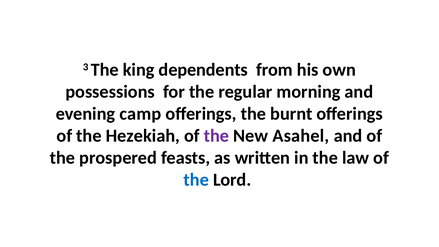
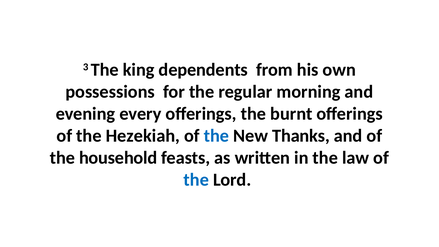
camp: camp -> every
the at (216, 136) colour: purple -> blue
Asahel: Asahel -> Thanks
prospered: prospered -> household
